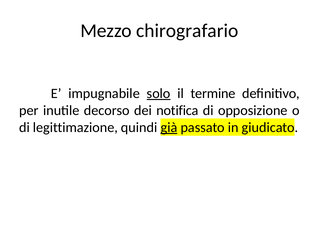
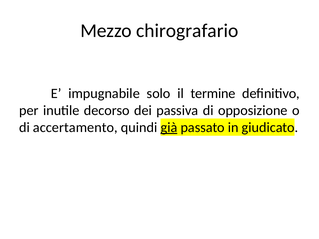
solo underline: present -> none
notifica: notifica -> passiva
legittimazione: legittimazione -> accertamento
